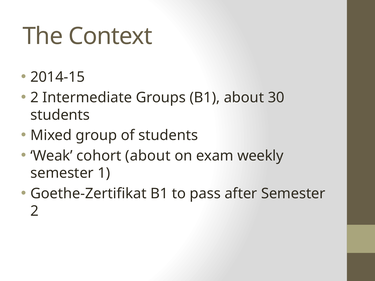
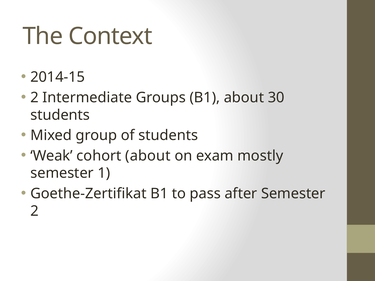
weekly: weekly -> mostly
